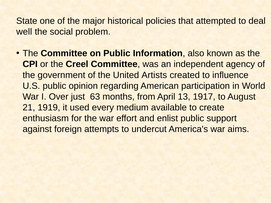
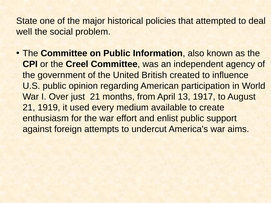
Artists: Artists -> British
just 63: 63 -> 21
